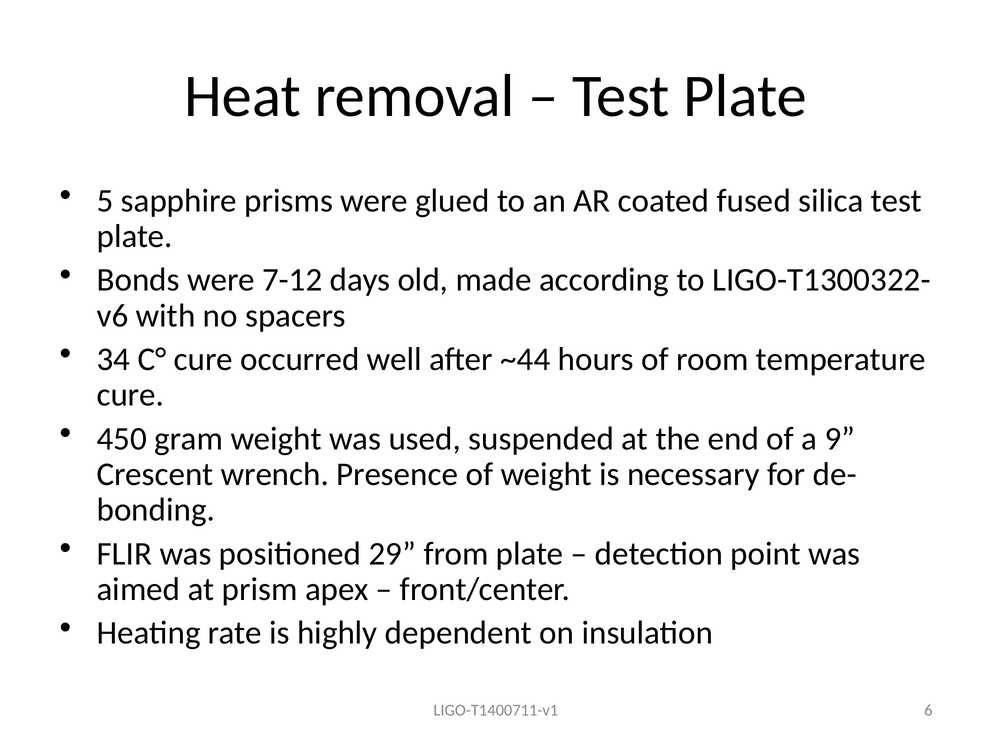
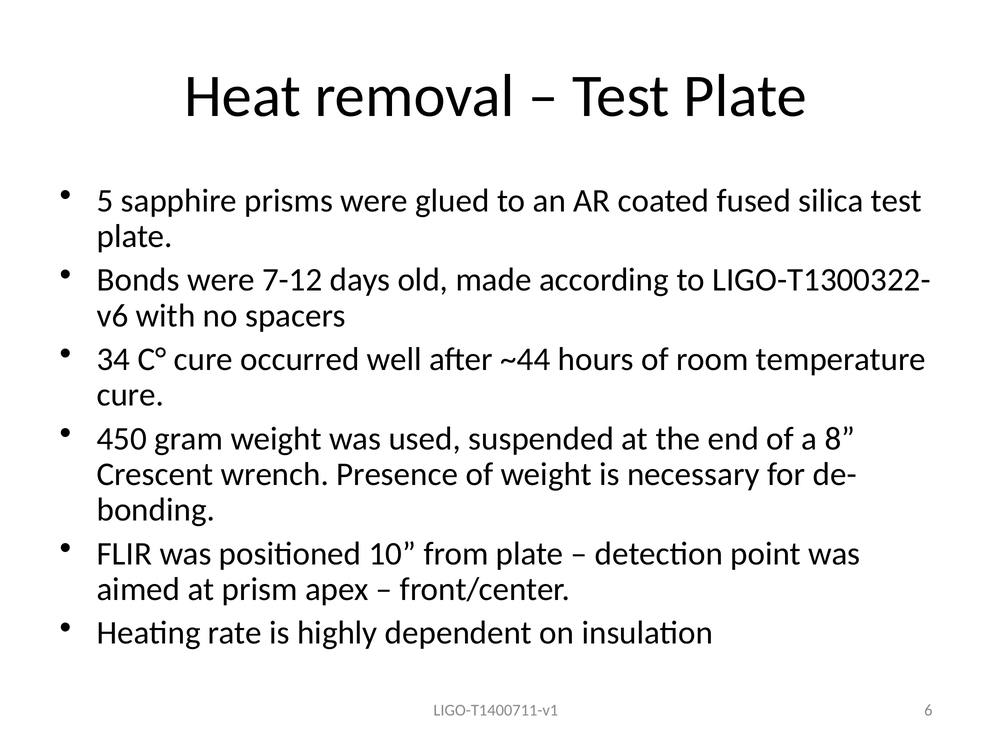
9: 9 -> 8
29: 29 -> 10
